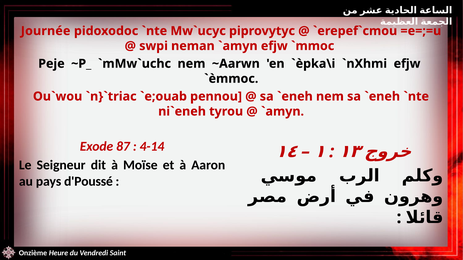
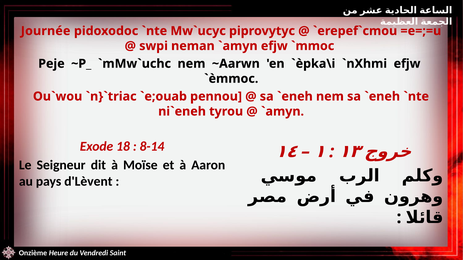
87: 87 -> 18
4-14: 4-14 -> 8-14
d'Poussé: d'Poussé -> d'Lèvent
